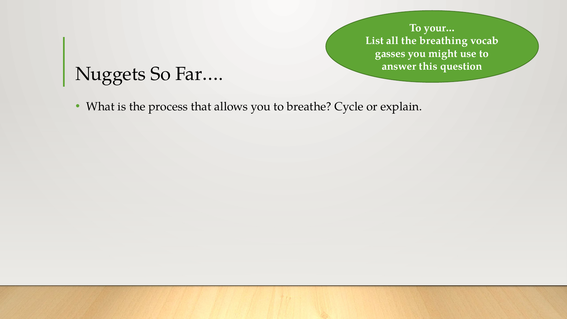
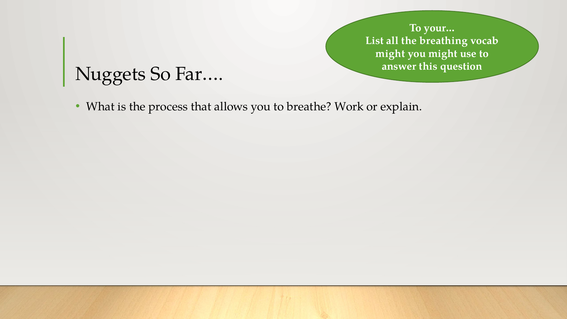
gasses at (390, 54): gasses -> might
Cycle: Cycle -> Work
